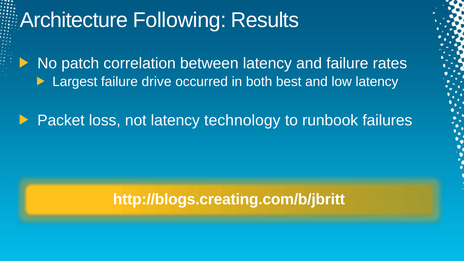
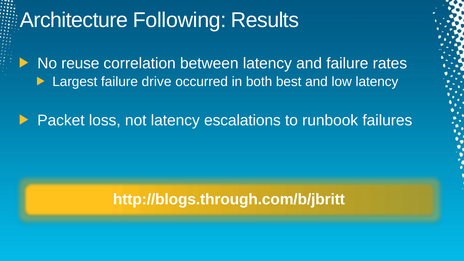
patch: patch -> reuse
technology: technology -> escalations
http://blogs.creating.com/b/jbritt: http://blogs.creating.com/b/jbritt -> http://blogs.through.com/b/jbritt
